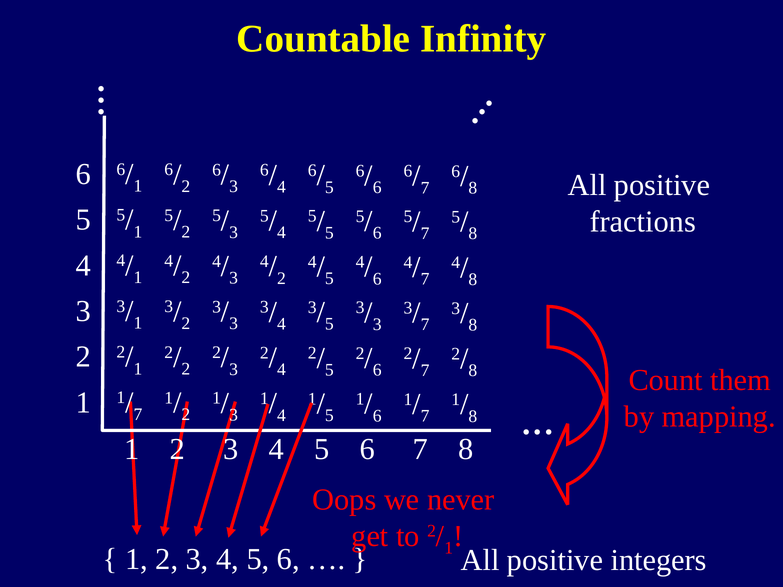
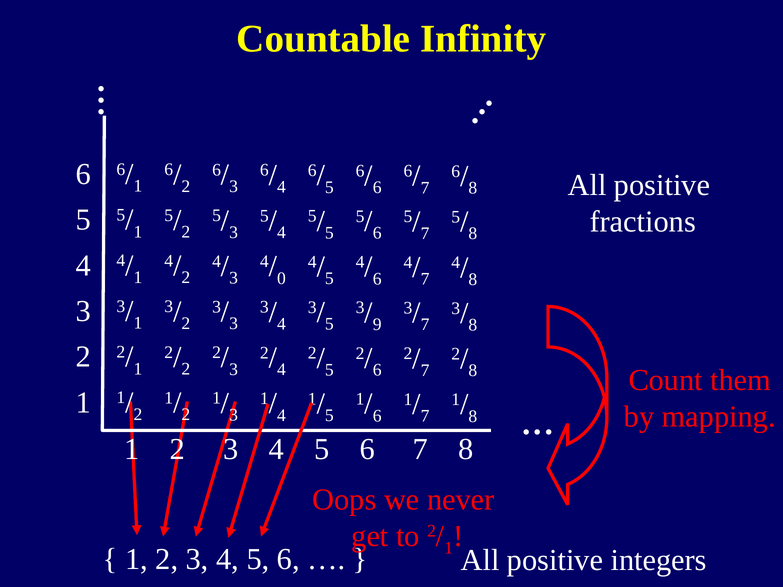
2 at (281, 278): 2 -> 0
3 at (377, 325): 3 -> 9
7 at (138, 415): 7 -> 2
